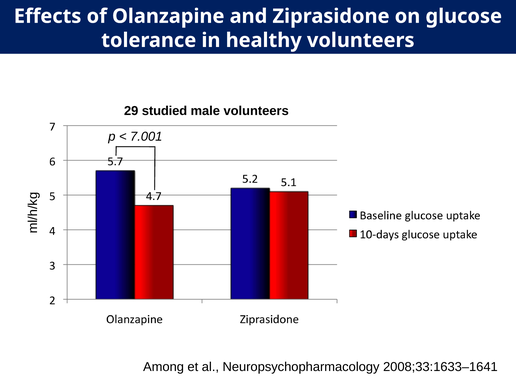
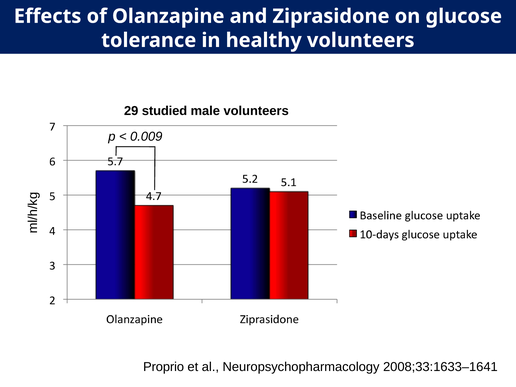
7.001: 7.001 -> 0.009
Among: Among -> Proprio
